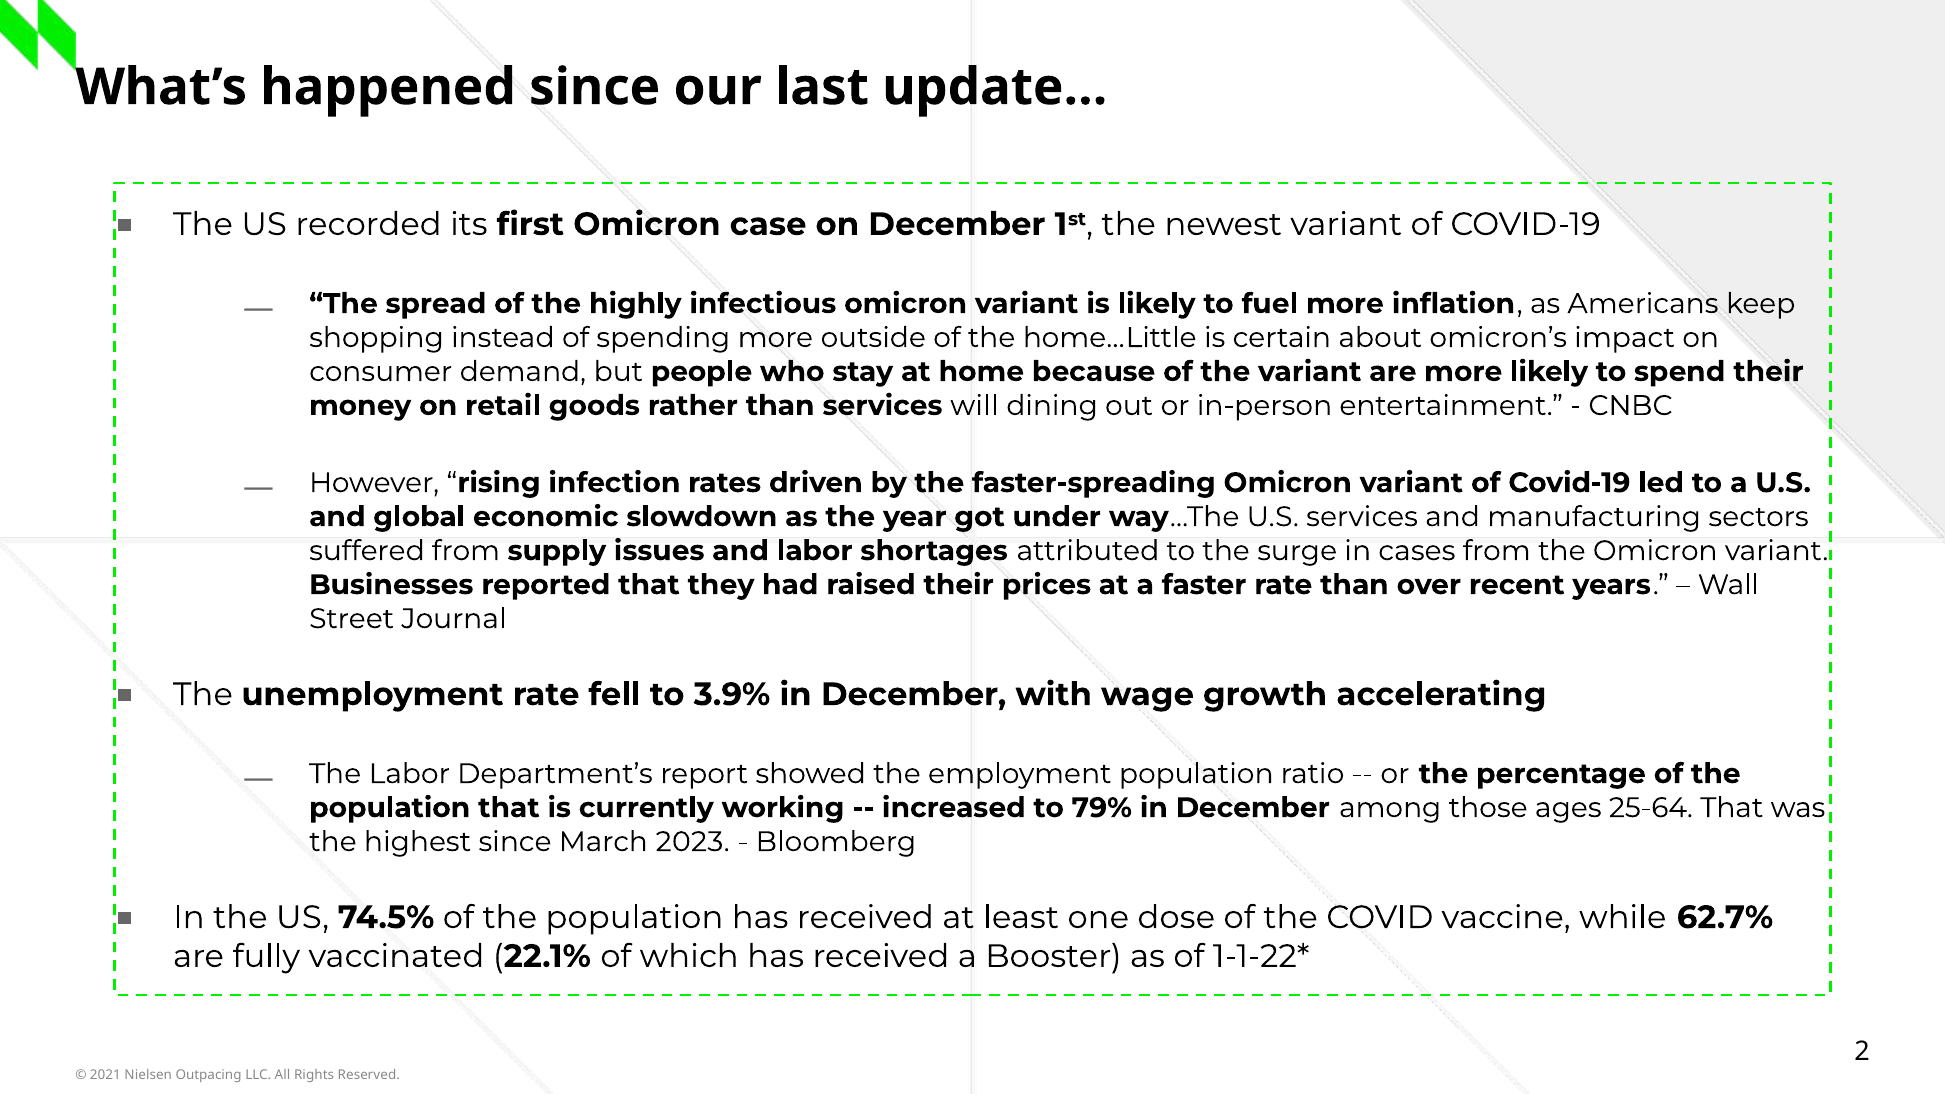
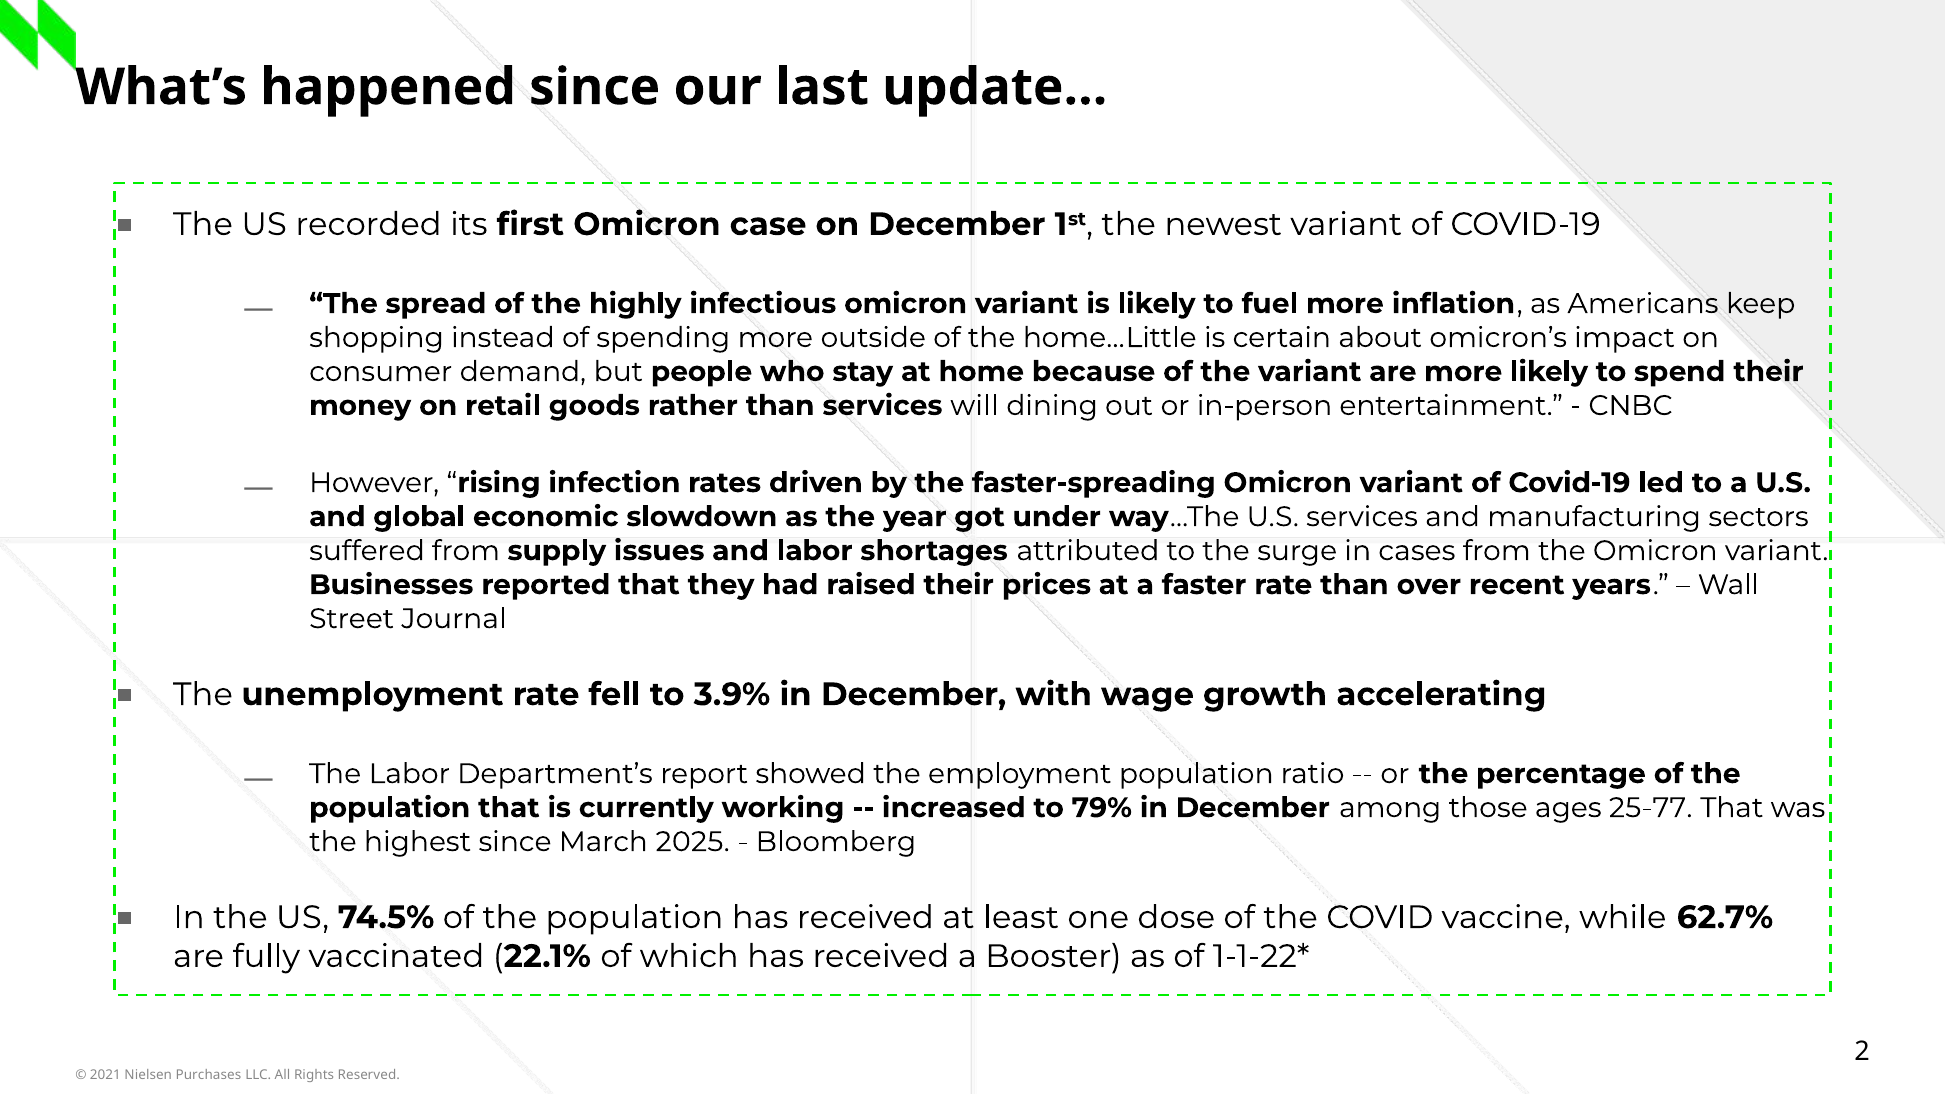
25-64: 25-64 -> 25-77
2023: 2023 -> 2025
Outpacing: Outpacing -> Purchases
